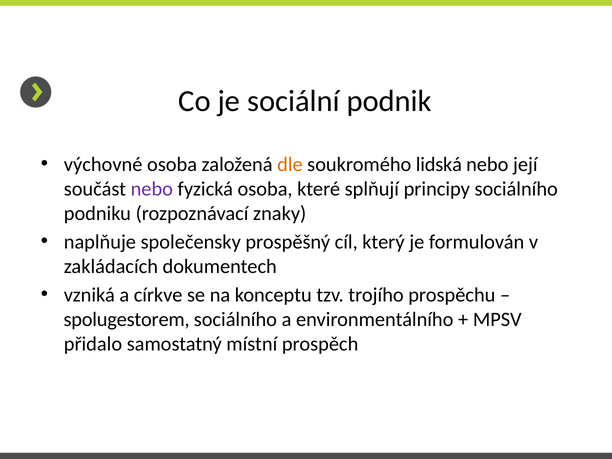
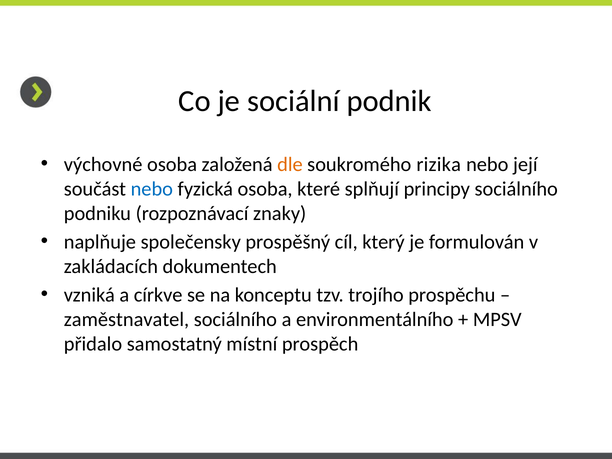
lidská: lidská -> rizika
nebo at (152, 189) colour: purple -> blue
spolugestorem: spolugestorem -> zaměstnavatel
